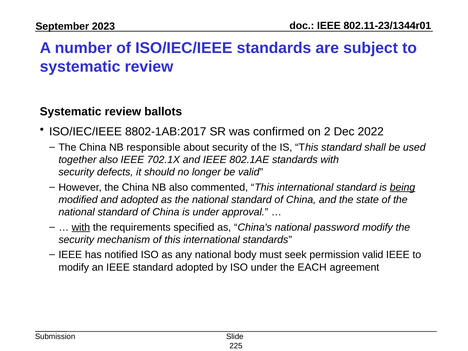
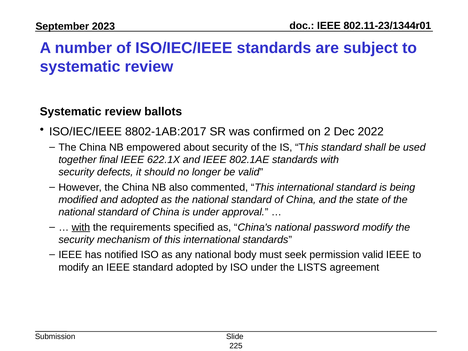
responsible: responsible -> empowered
together also: also -> final
702.1X: 702.1X -> 622.1X
being underline: present -> none
EACH: EACH -> LISTS
